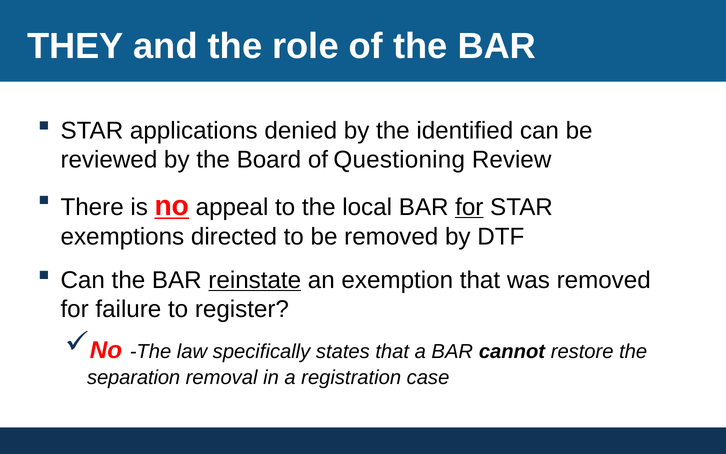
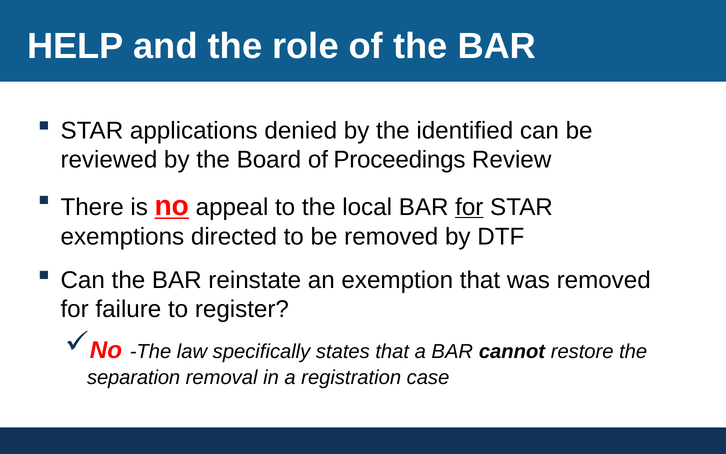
THEY: THEY -> HELP
Questioning: Questioning -> Proceedings
reinstate underline: present -> none
